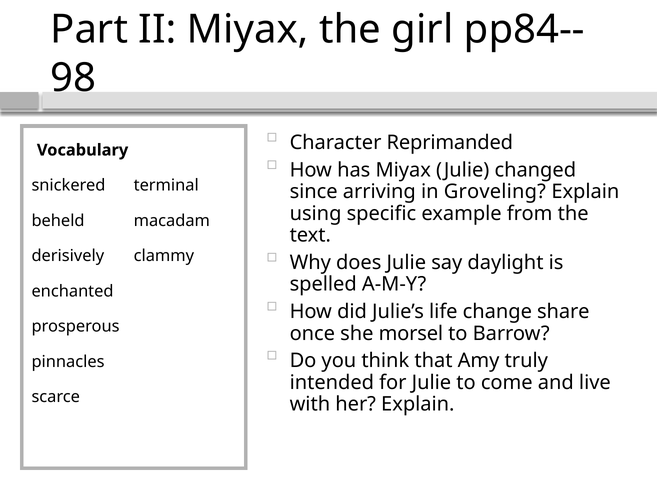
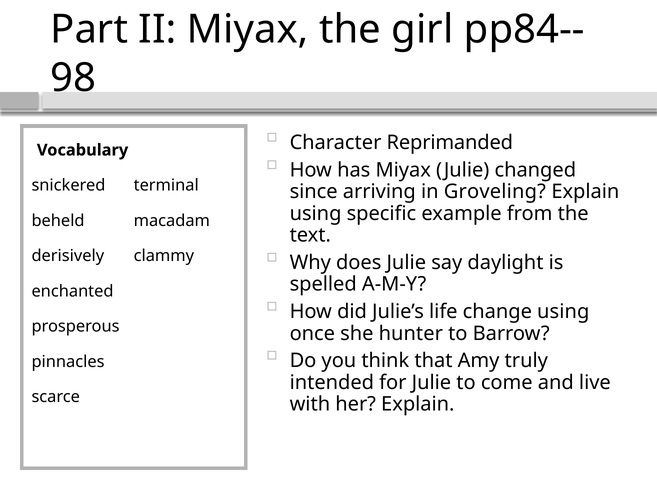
change share: share -> using
morsel: morsel -> hunter
